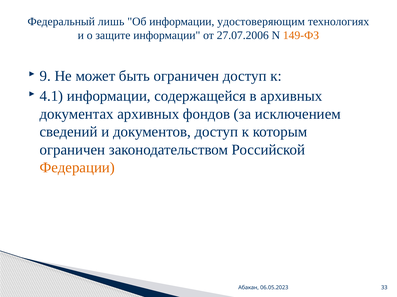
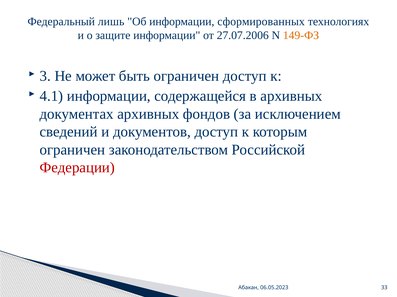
удостоверяющим: удостоверяющим -> сформированных
9: 9 -> 3
Федерации colour: orange -> red
